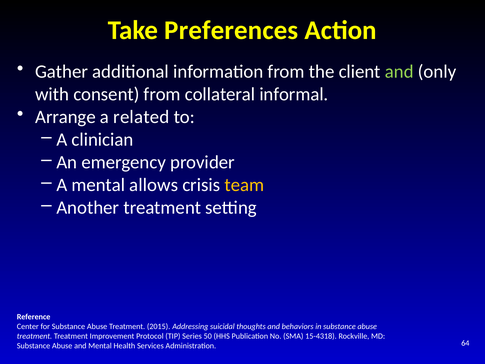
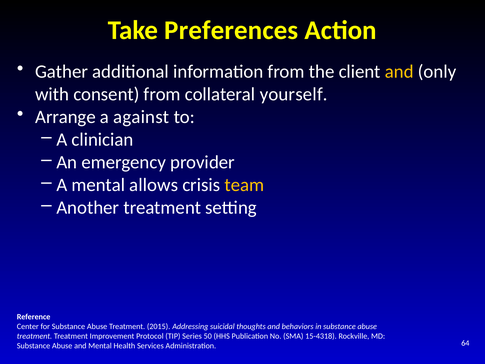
and at (399, 72) colour: light green -> yellow
informal: informal -> yourself
related: related -> against
